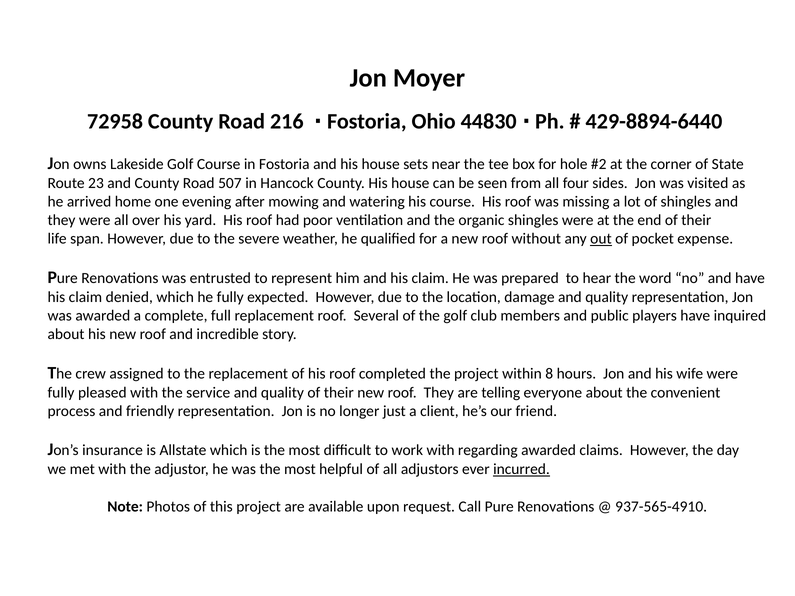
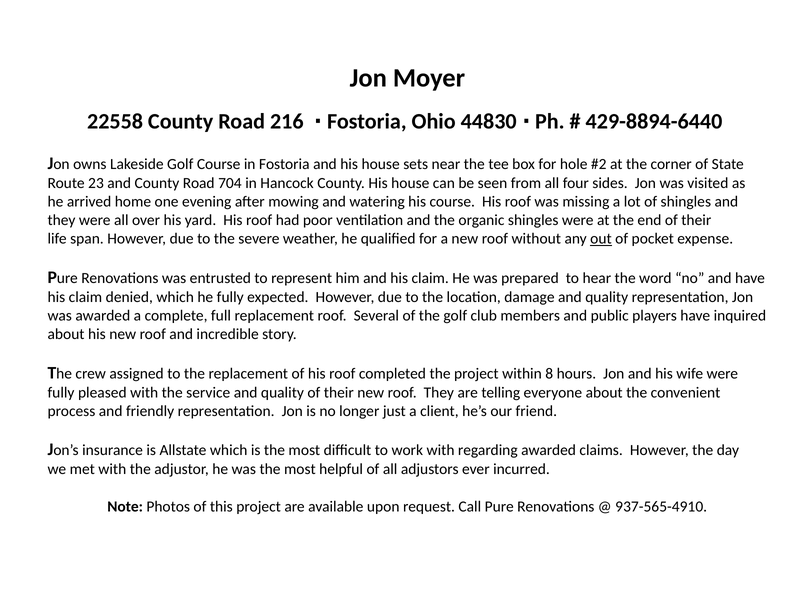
72958: 72958 -> 22558
507: 507 -> 704
incurred underline: present -> none
